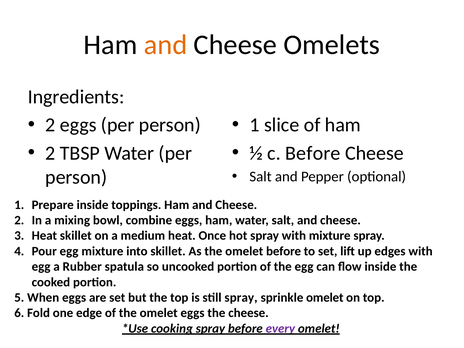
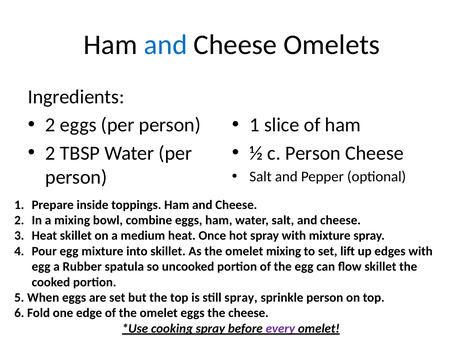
and at (166, 45) colour: orange -> blue
c Before: Before -> Person
omelet before: before -> mixing
flow inside: inside -> skillet
sprinkle omelet: omelet -> person
